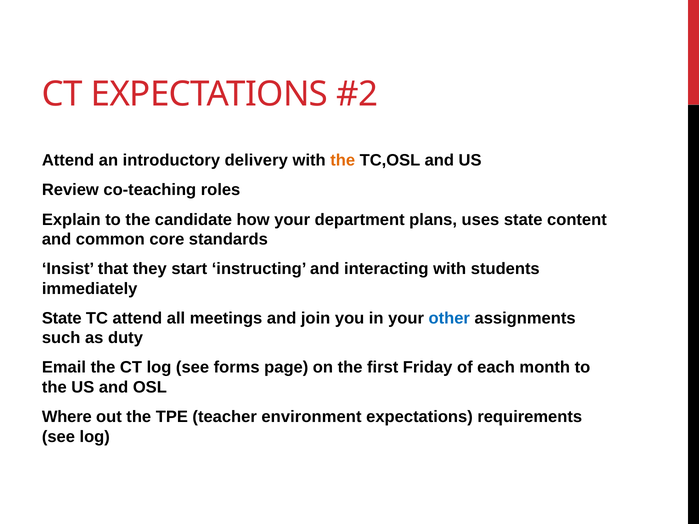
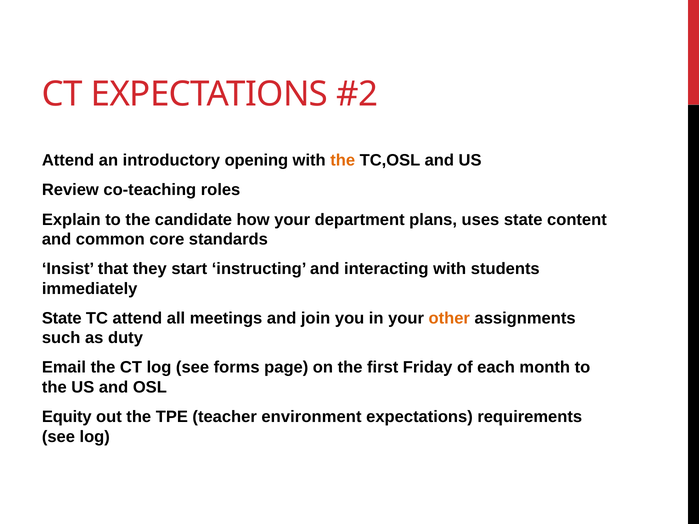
delivery: delivery -> opening
other colour: blue -> orange
Where: Where -> Equity
